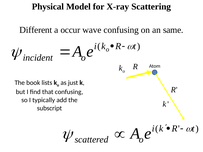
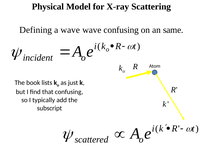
Different: Different -> Defining
a occur: occur -> wave
